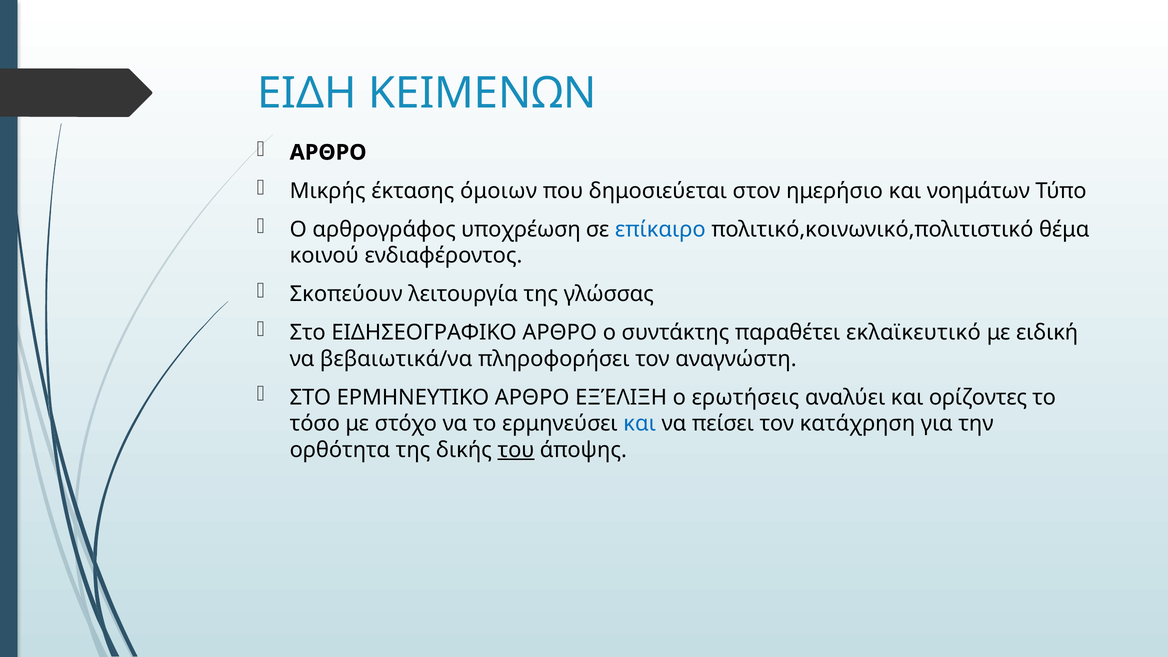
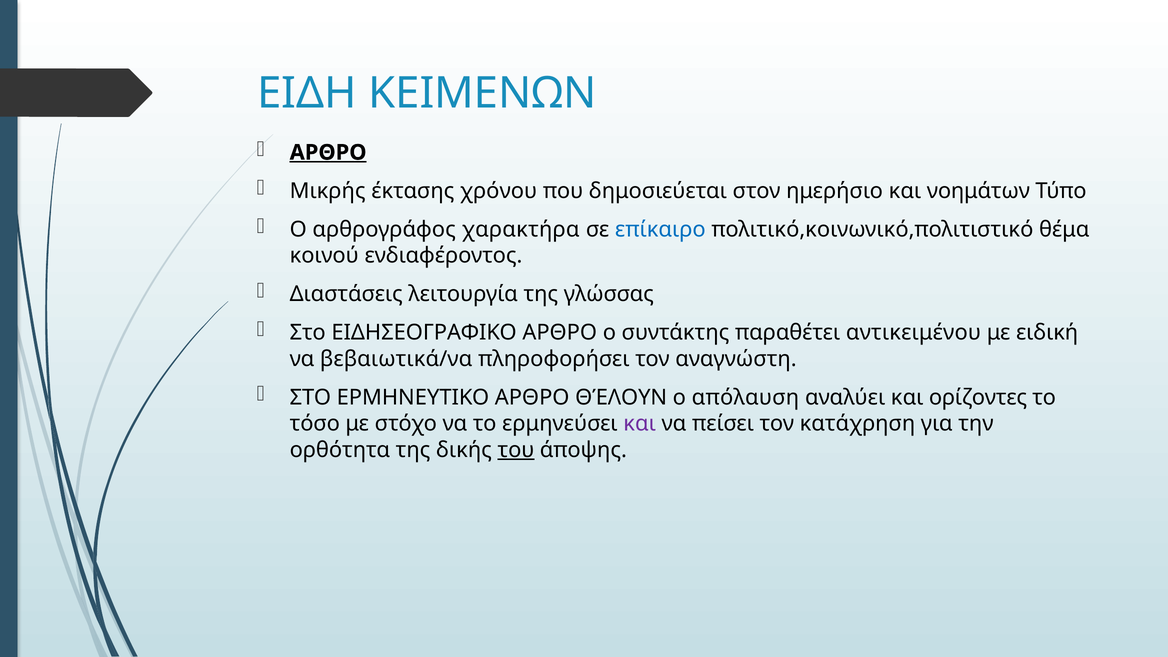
ΑΡΘΡΟ at (328, 152) underline: none -> present
όμοιων: όμοιων -> χρόνου
υποχρέωση: υποχρέωση -> χαρακτήρα
Σκοπεύουν: Σκοπεύουν -> Διαστάσεις
εκλαϊκευτικό: εκλαϊκευτικό -> αντικειμένου
ΕΞΈΛΙΞΗ: ΕΞΈΛΙΞΗ -> ΘΈΛΟΥΝ
ερωτήσεις: ερωτήσεις -> απόλαυση
και at (640, 424) colour: blue -> purple
